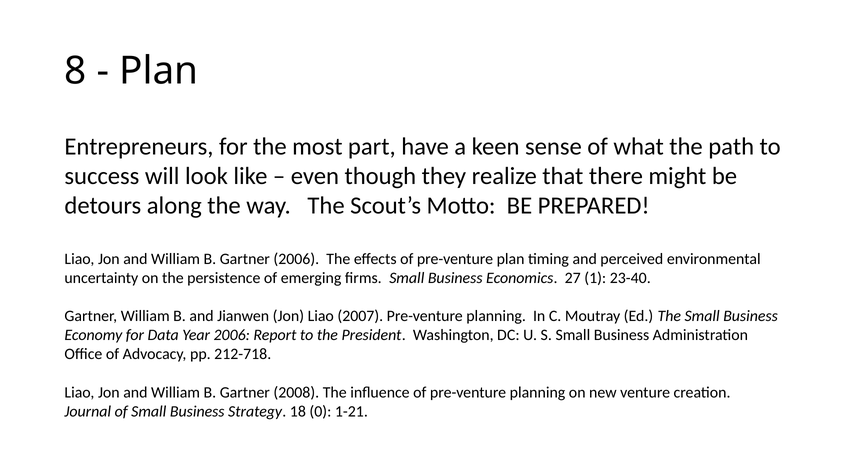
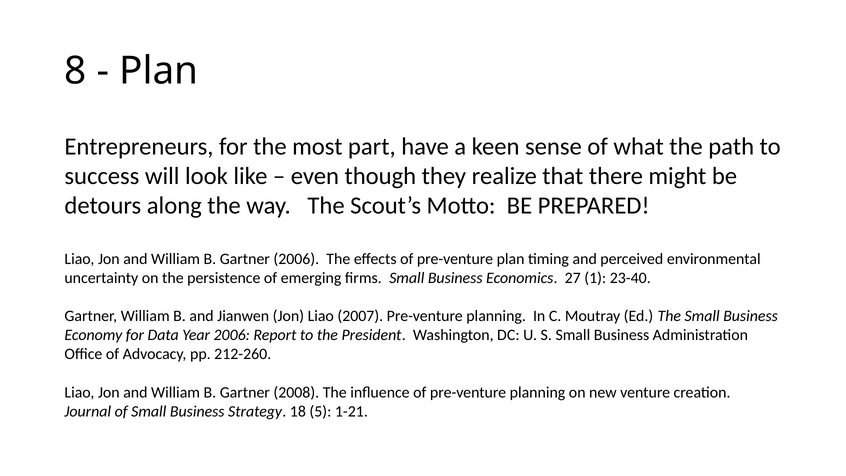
212-718: 212-718 -> 212-260
0: 0 -> 5
